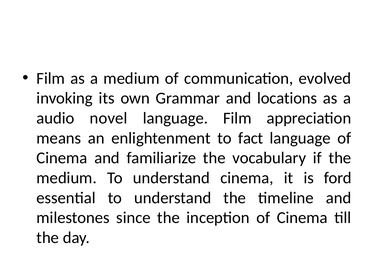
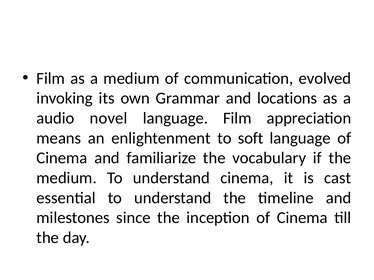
fact: fact -> soft
ford: ford -> cast
